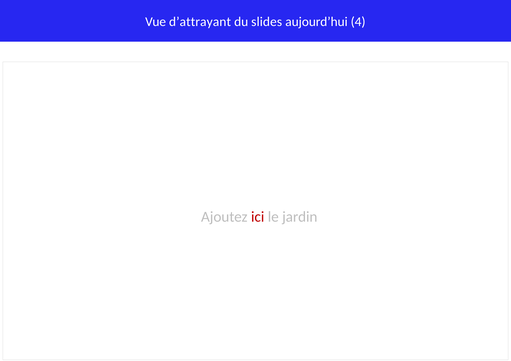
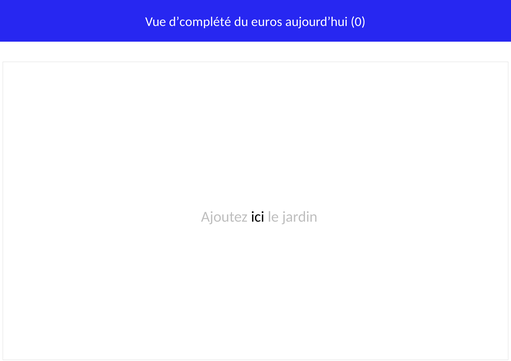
d’attrayant: d’attrayant -> d’complété
slides: slides -> euros
4: 4 -> 0
ici colour: red -> black
